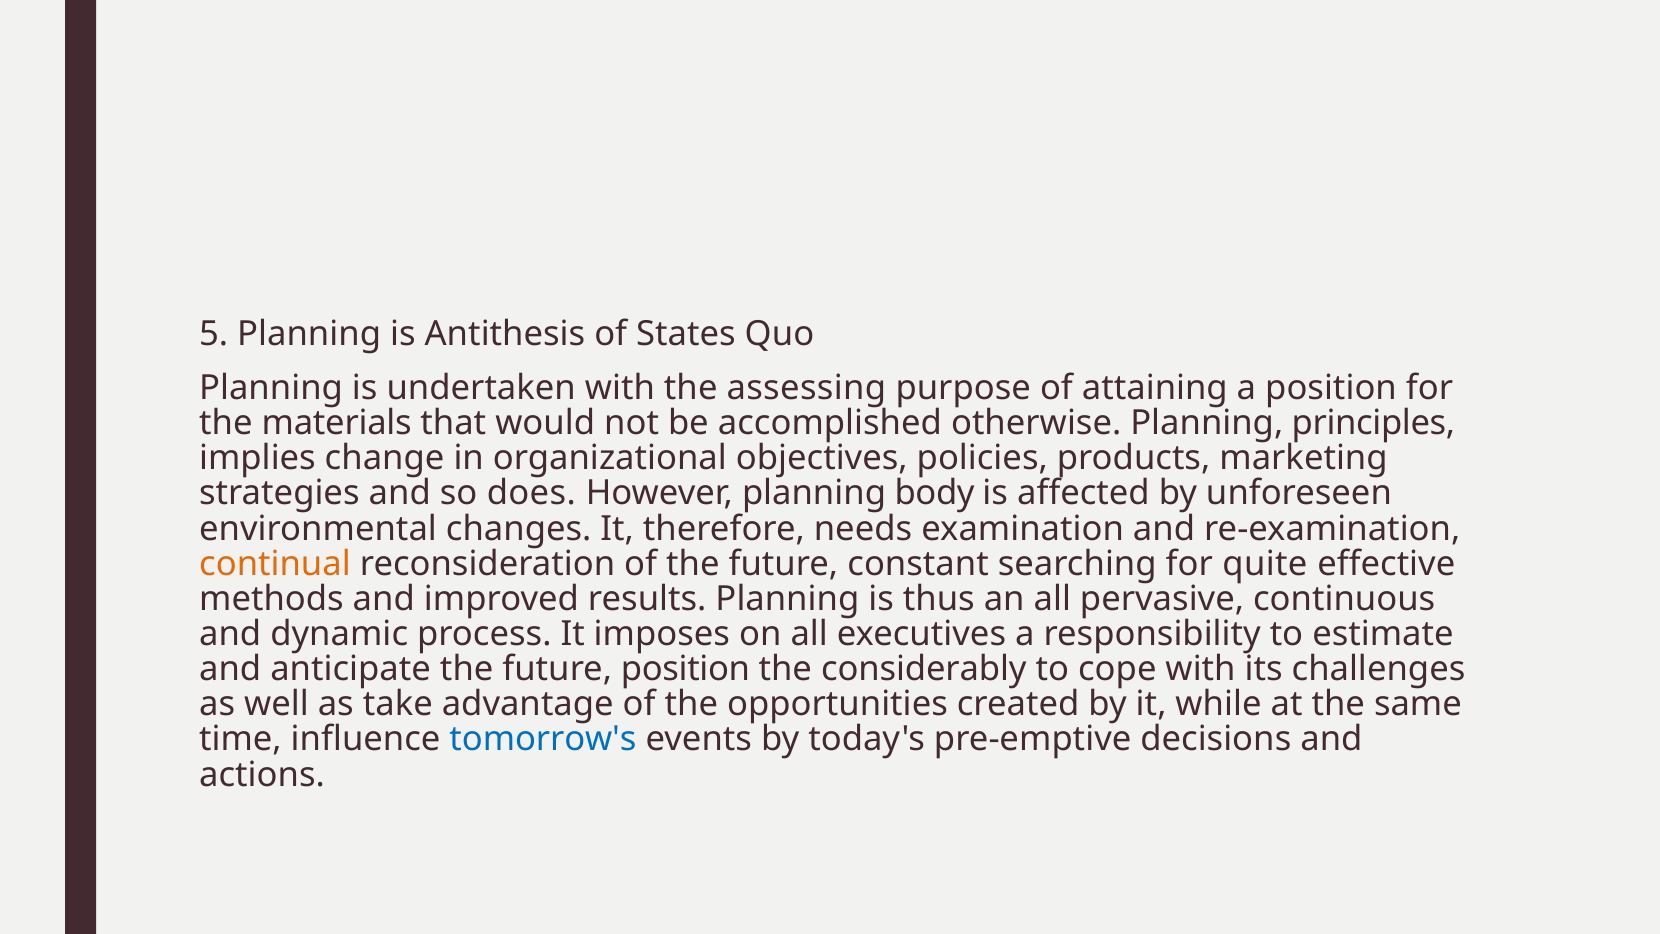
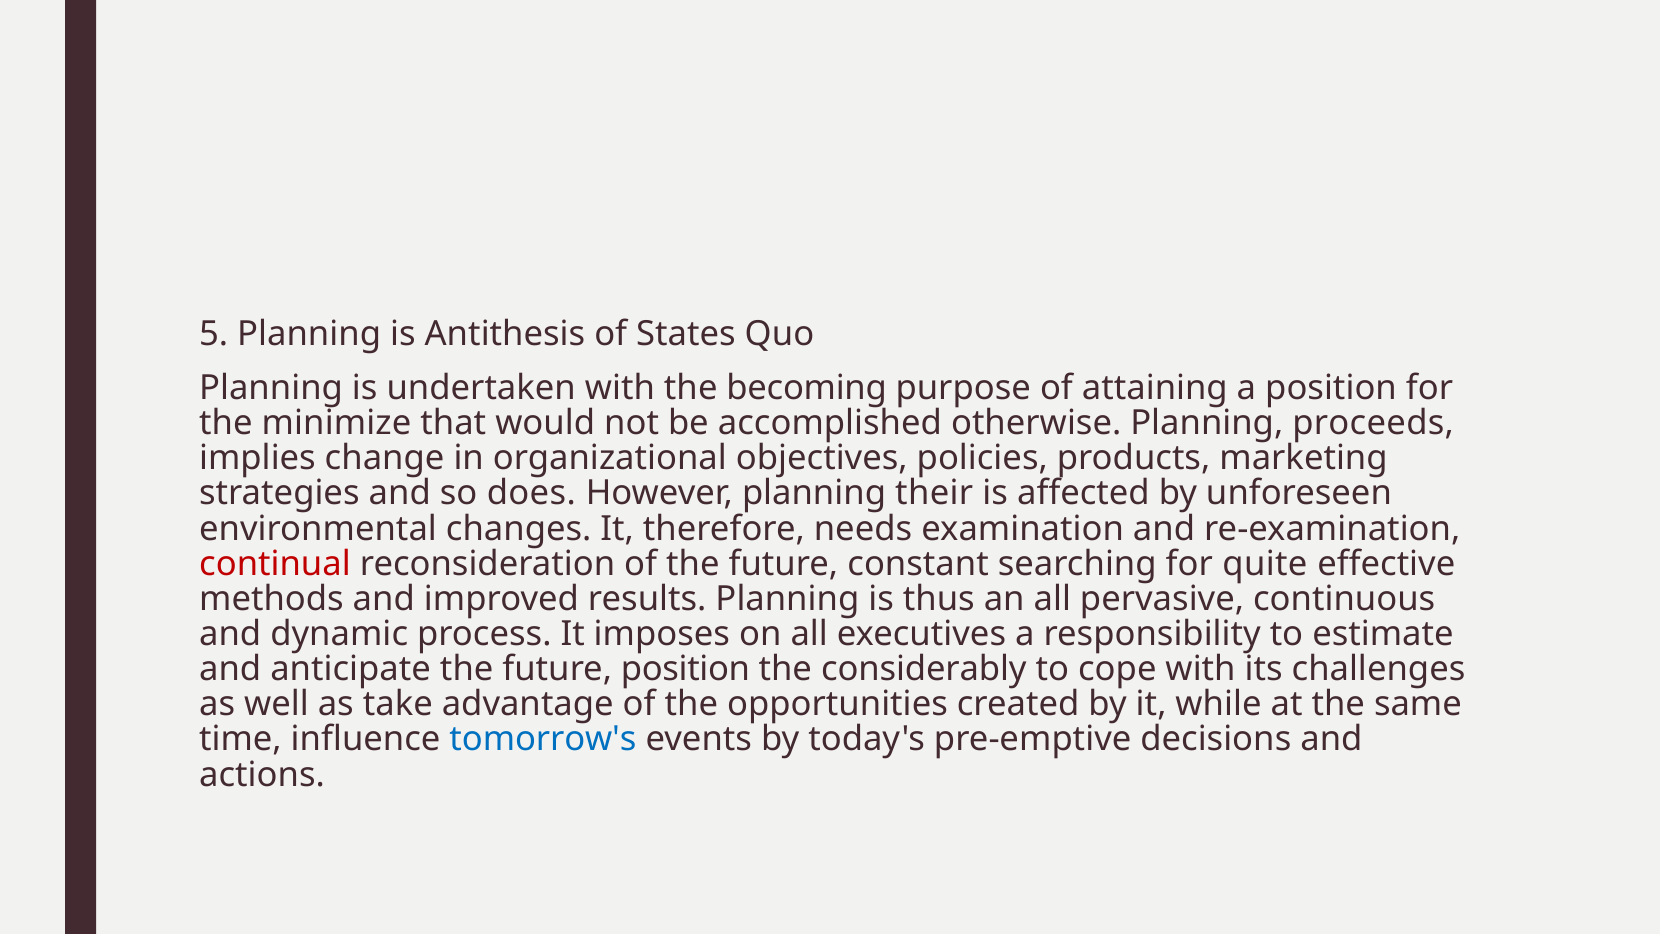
assessing: assessing -> becoming
materials: materials -> minimize
principles: principles -> proceeds
body: body -> their
continual colour: orange -> red
